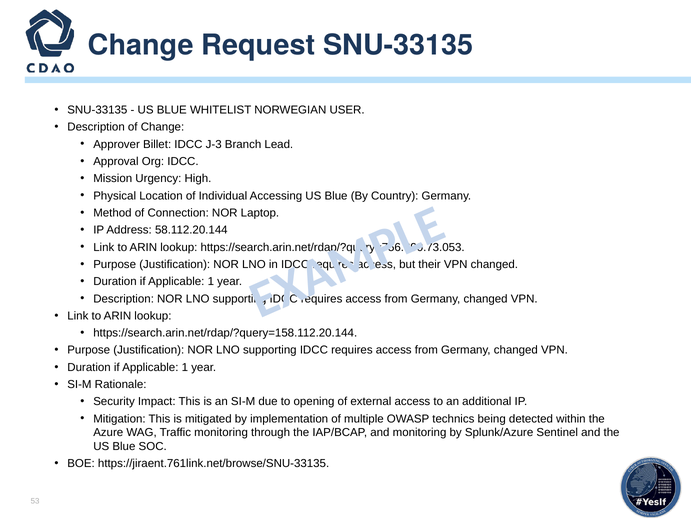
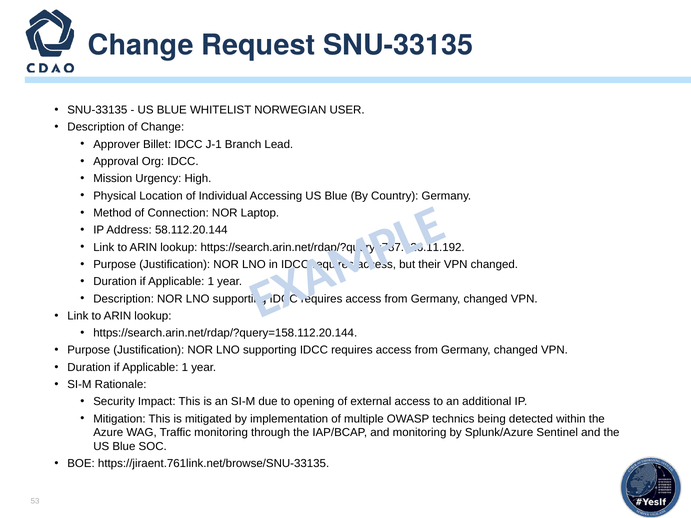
J-3: J-3 -> J-1
https://search.arin.net/rdap/?query=756.390.73.053: https://search.arin.net/rdap/?query=756.390.73.053 -> https://search.arin.net/rdap/?query=787.026.11.192
